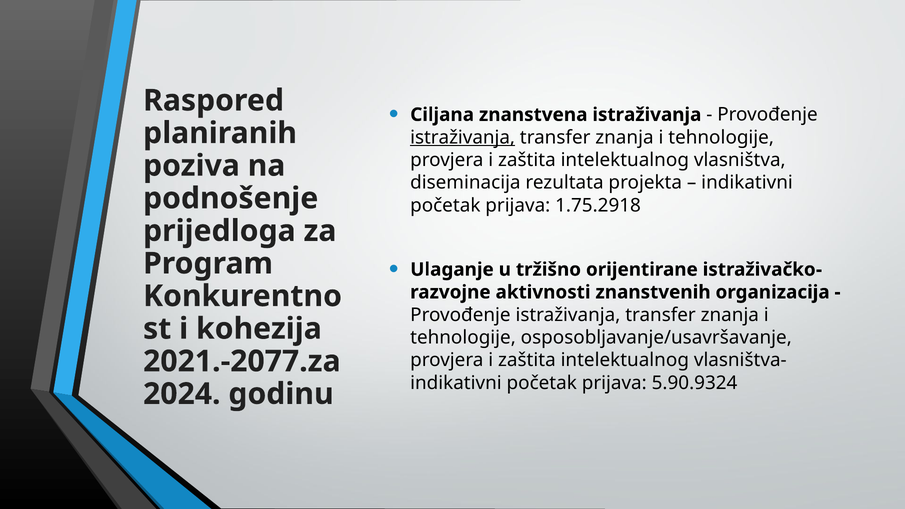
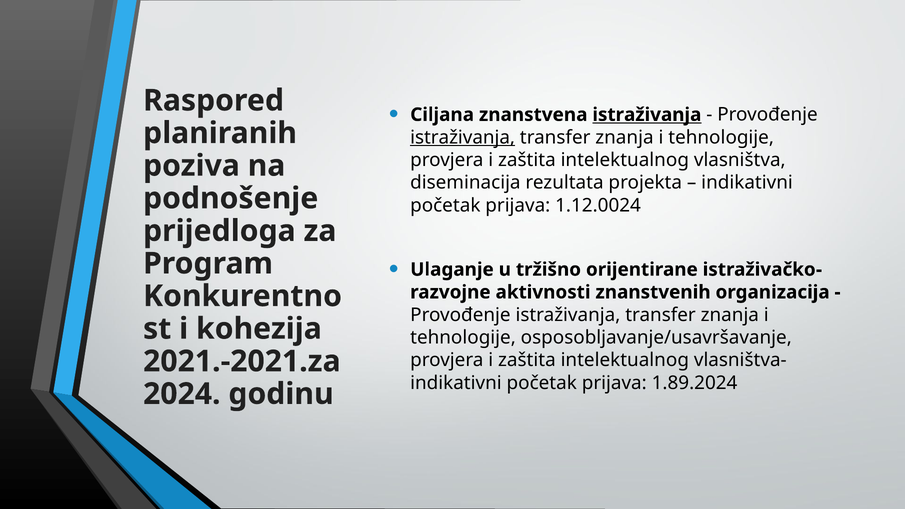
istraživanja at (647, 115) underline: none -> present
1.75.2918: 1.75.2918 -> 1.12.0024
2021.-2077.za: 2021.-2077.za -> 2021.-2021.za
5.90.9324: 5.90.9324 -> 1.89.2024
